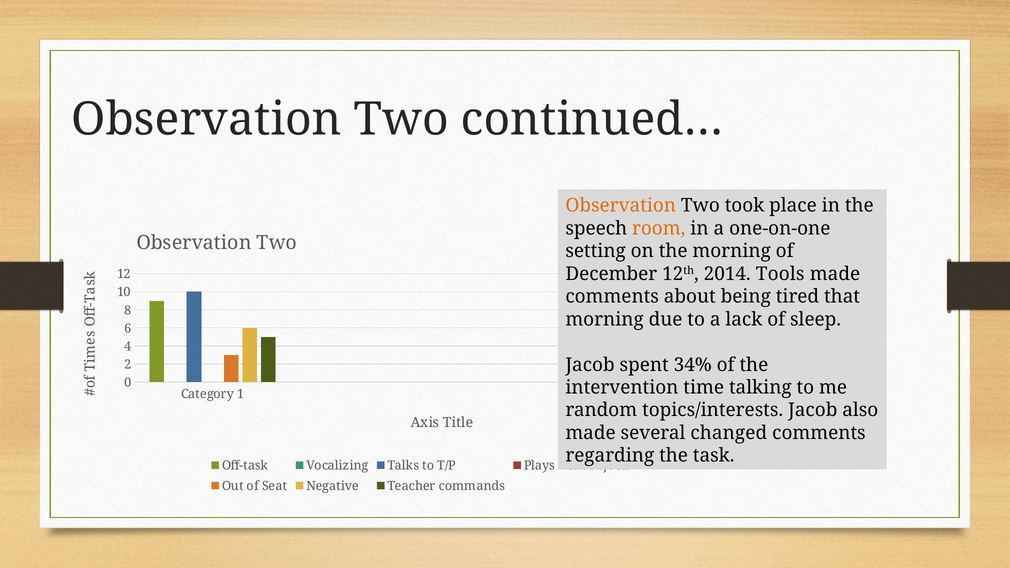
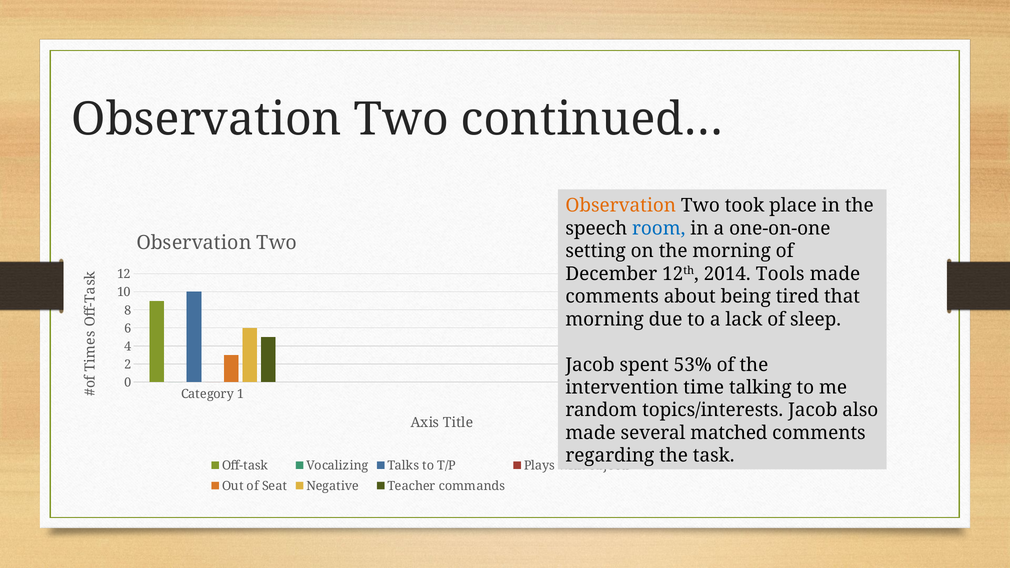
room colour: orange -> blue
34%: 34% -> 53%
changed: changed -> matched
